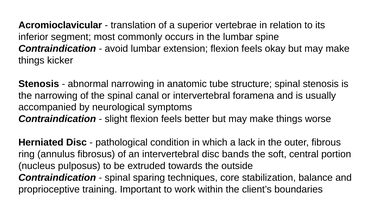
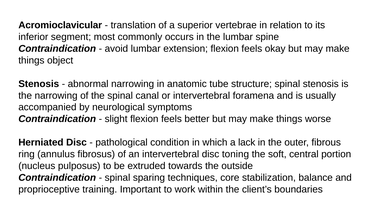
kicker: kicker -> object
bands: bands -> toning
